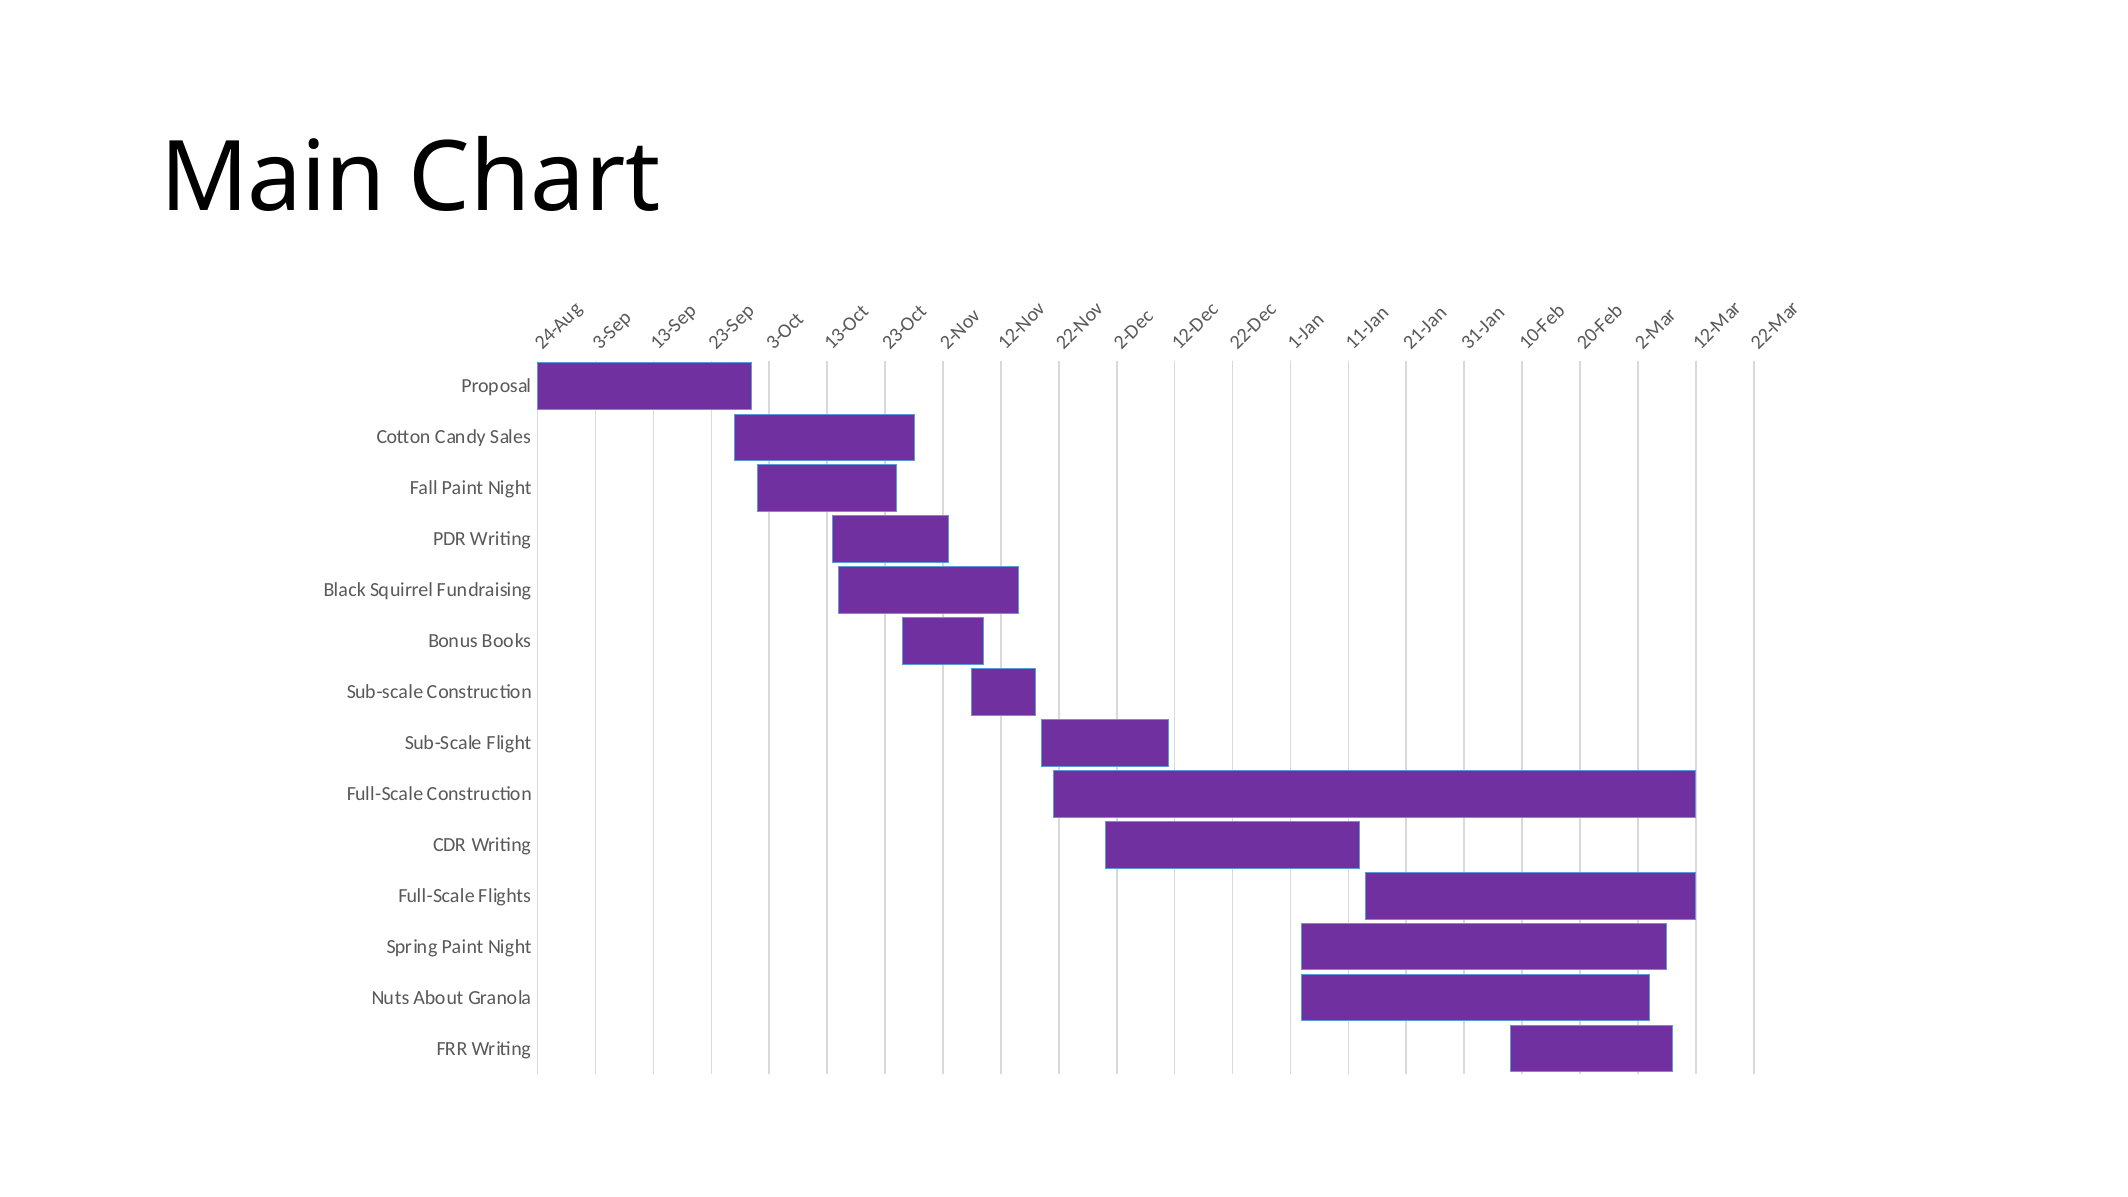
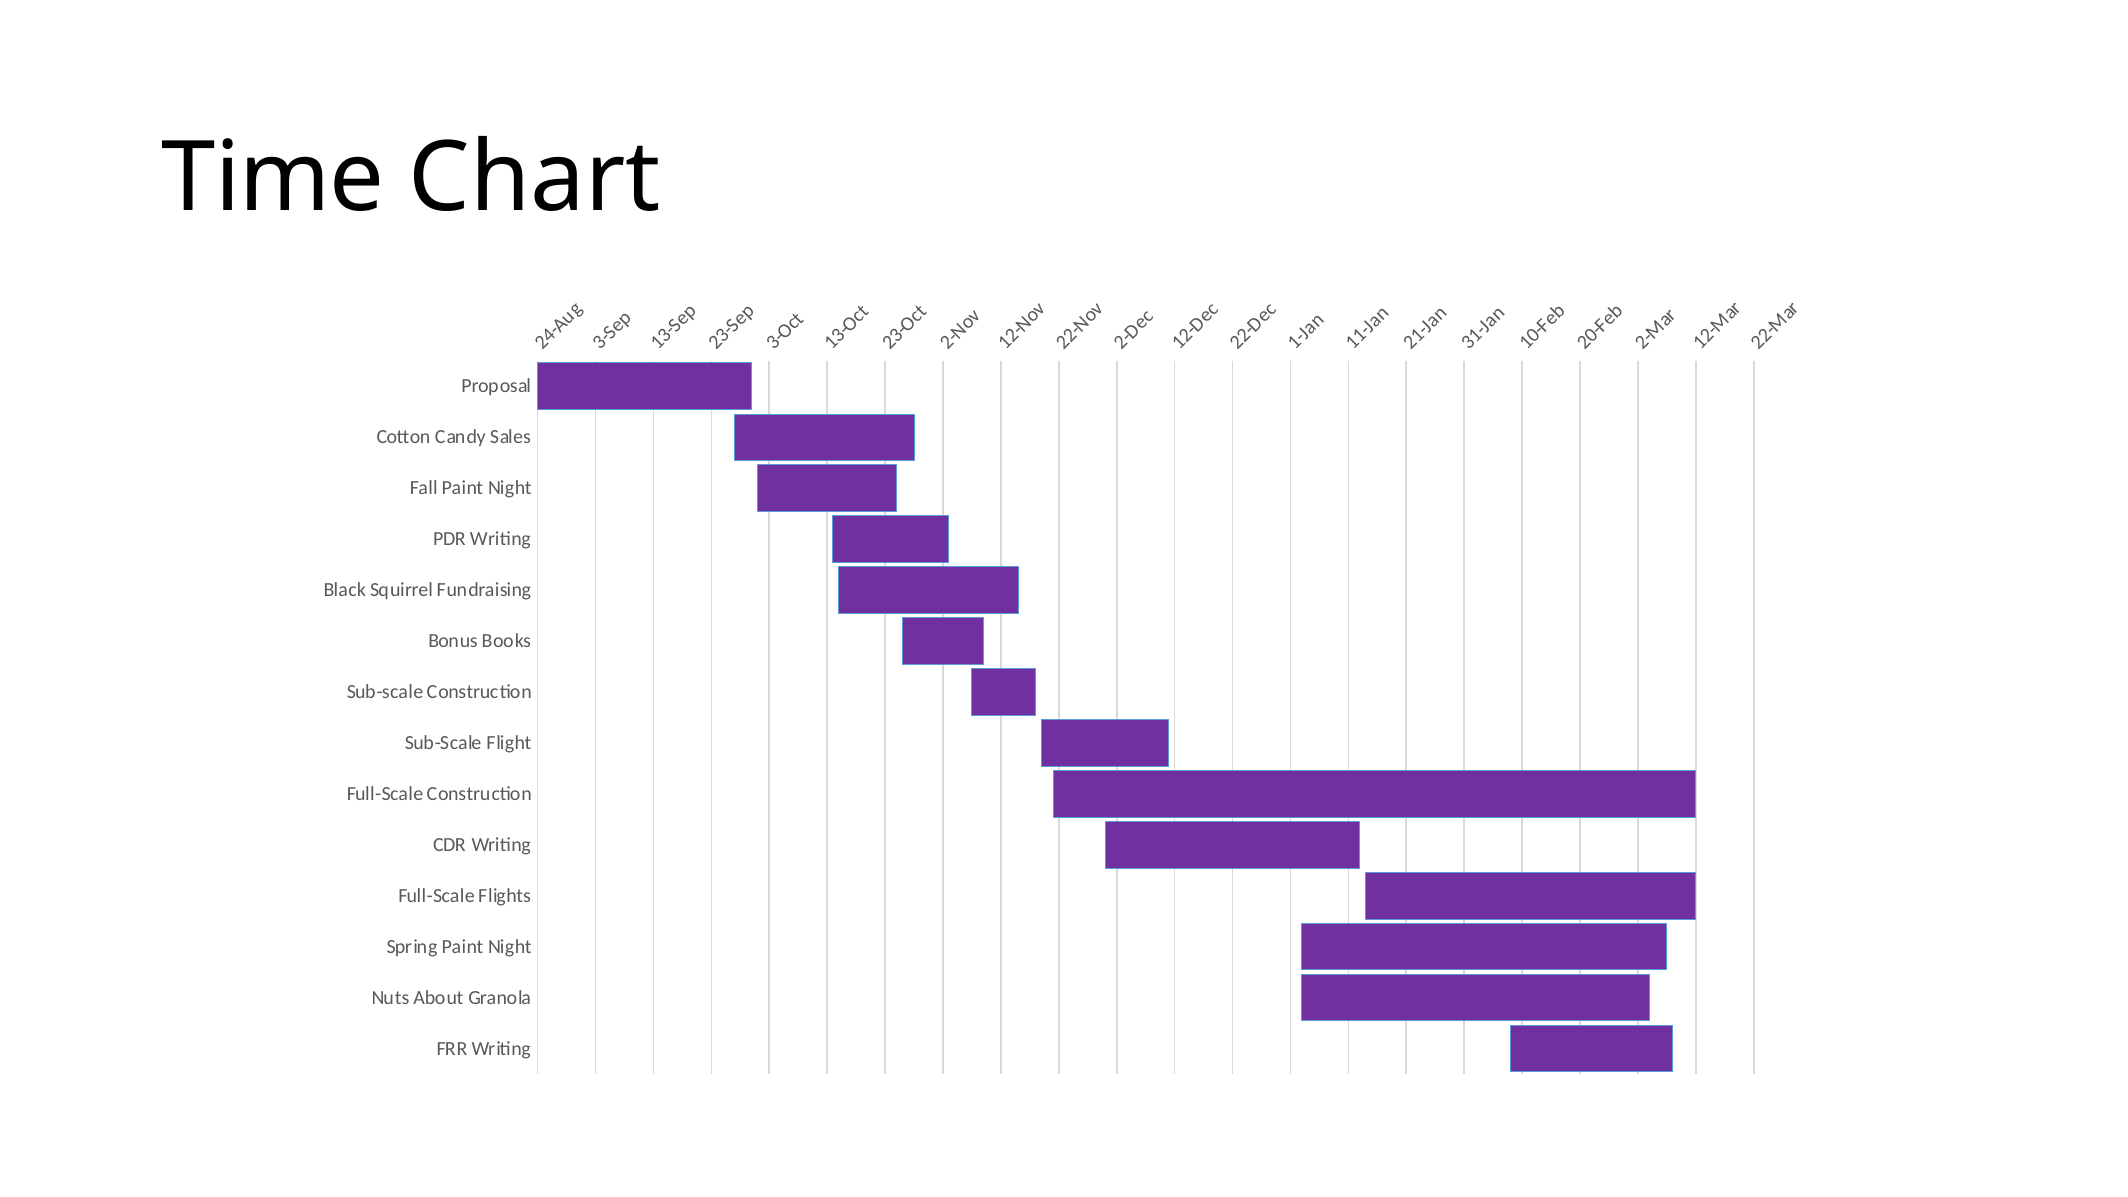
Main: Main -> Time
